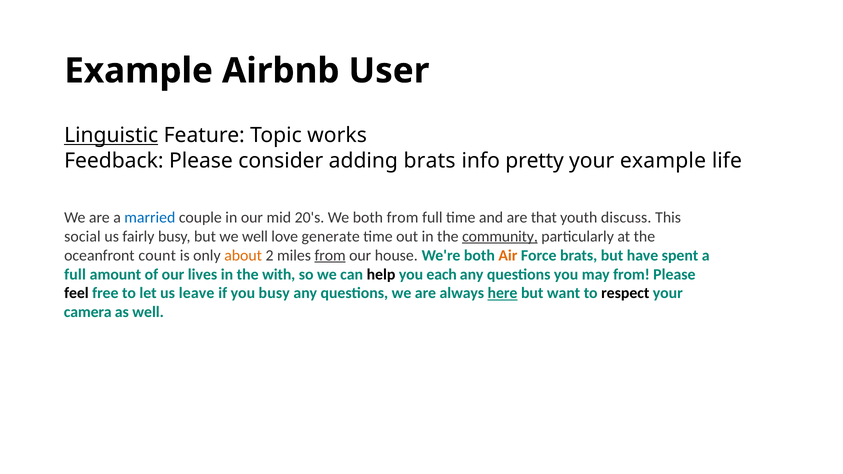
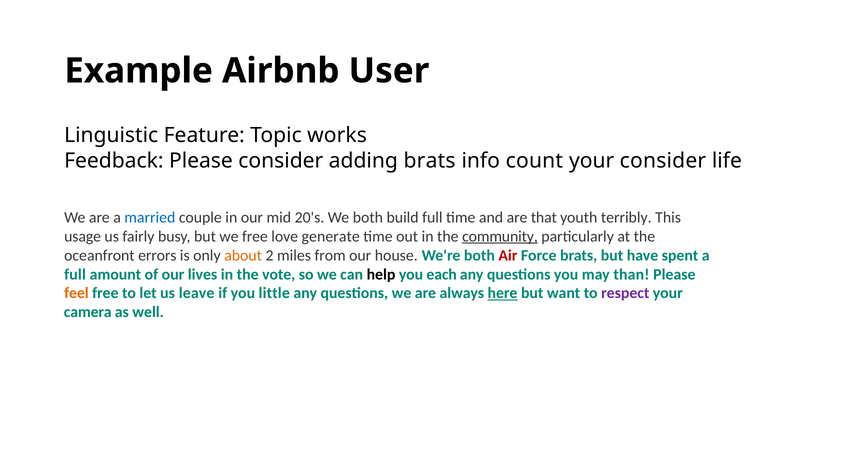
Linguistic underline: present -> none
pretty: pretty -> count
your example: example -> consider
both from: from -> build
discuss: discuss -> terribly
social: social -> usage
we well: well -> free
count: count -> errors
from at (330, 255) underline: present -> none
Air colour: orange -> red
with: with -> vote
may from: from -> than
feel colour: black -> orange
you busy: busy -> little
respect colour: black -> purple
